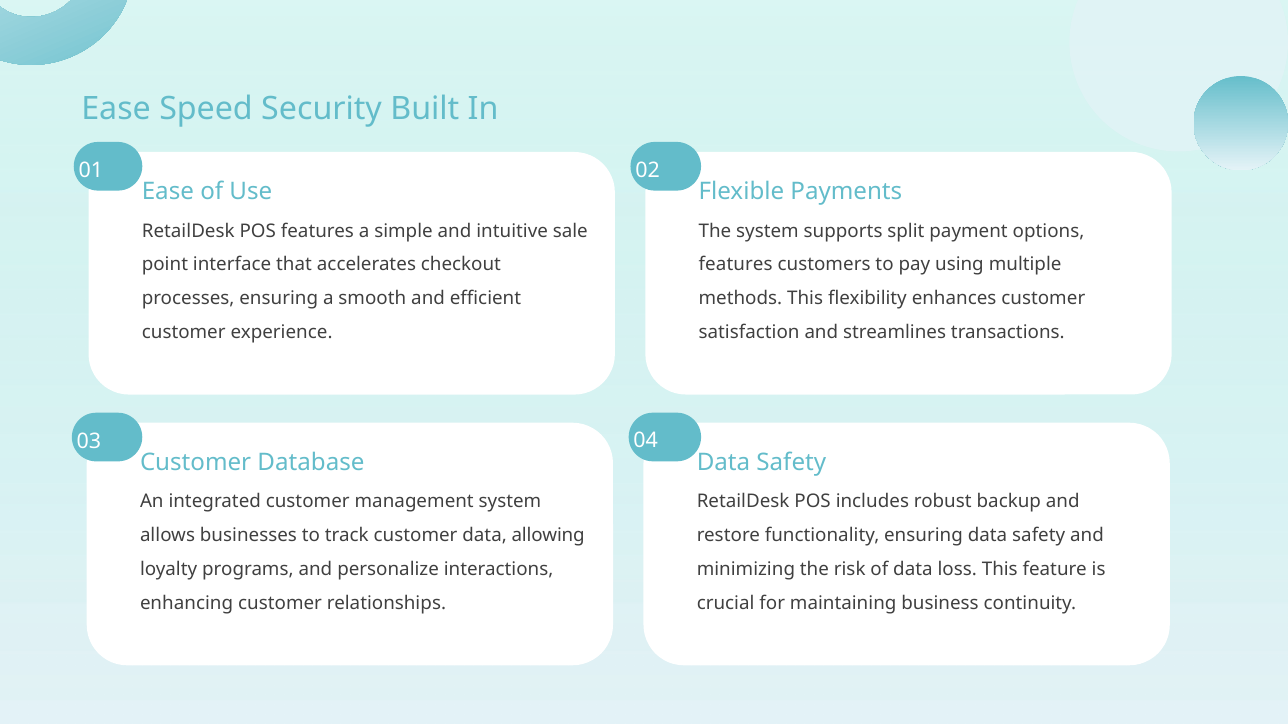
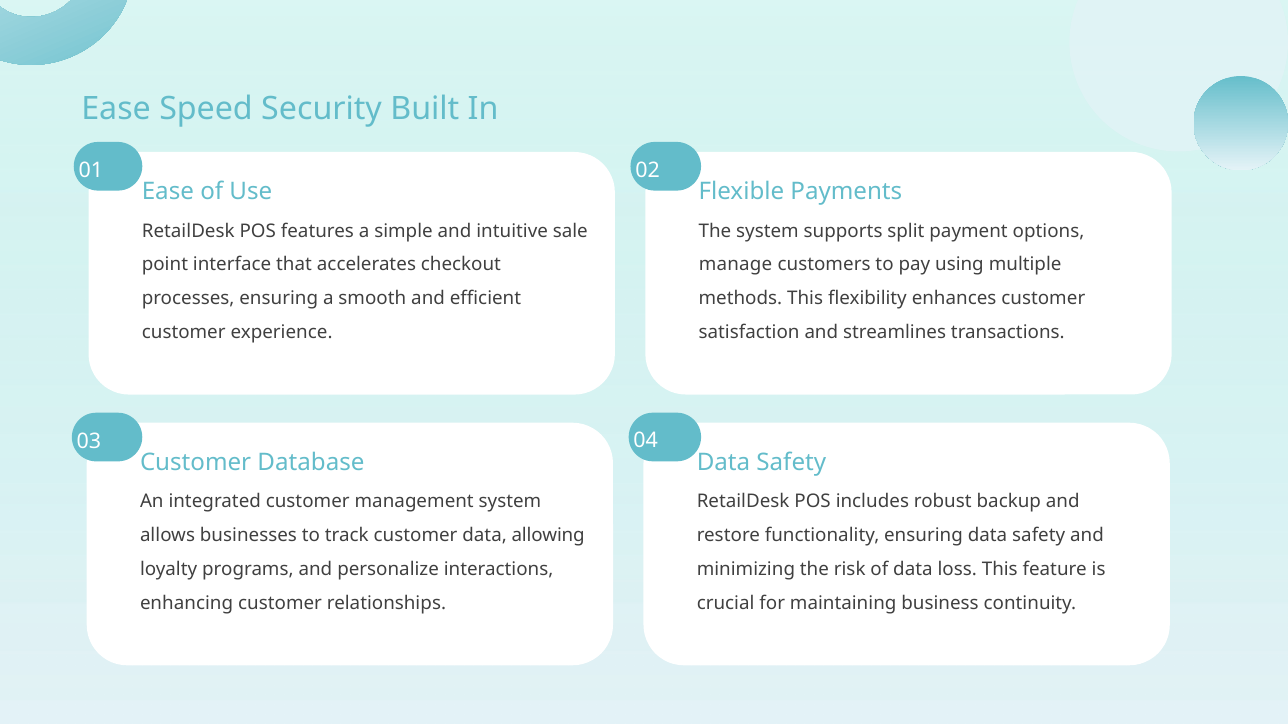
features at (736, 265): features -> manage
